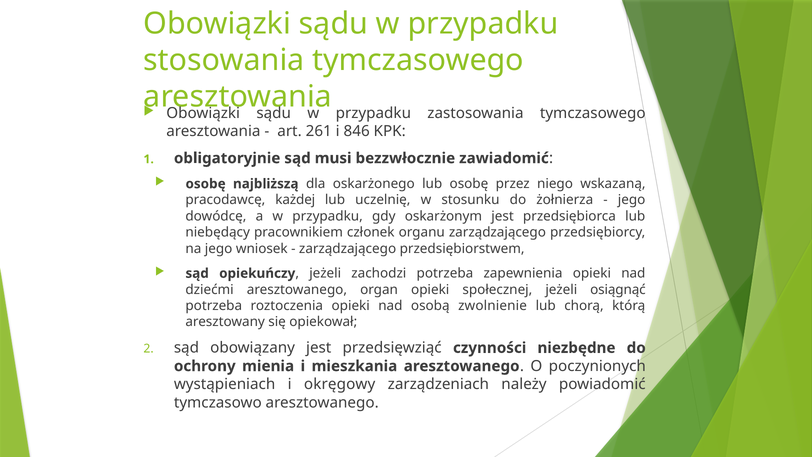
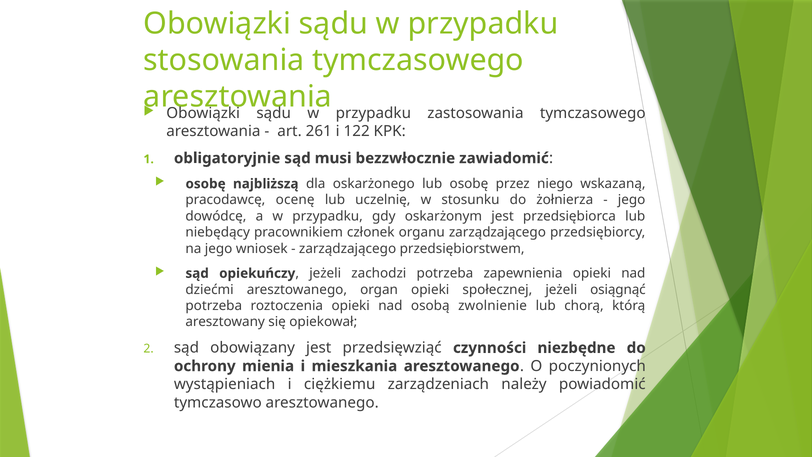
846: 846 -> 122
każdej: każdej -> ocenę
okręgowy: okręgowy -> ciężkiemu
